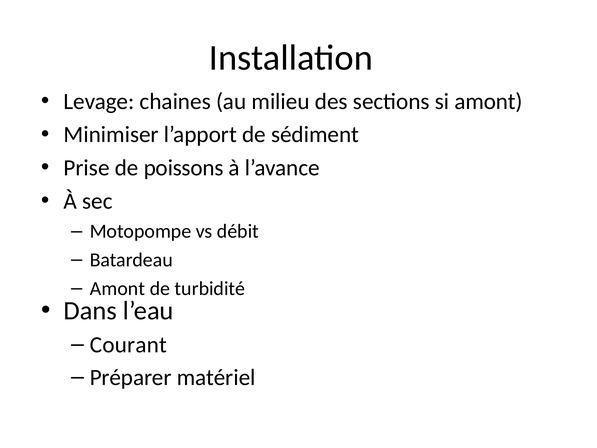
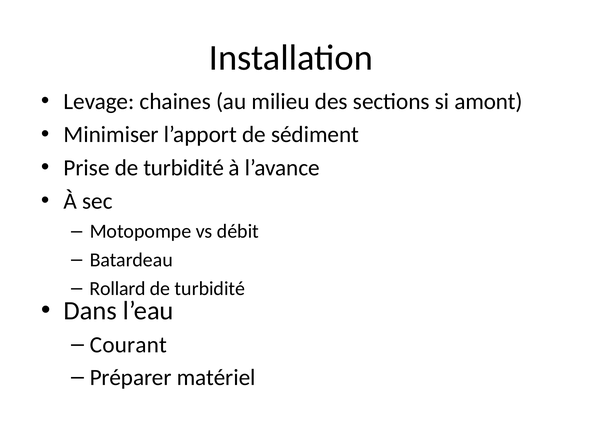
Prise de poissons: poissons -> turbidité
Amont at (117, 288): Amont -> Rollard
